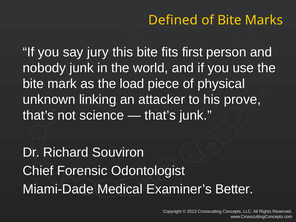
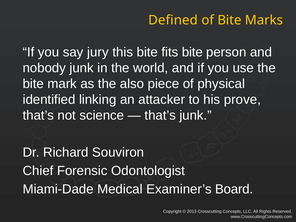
fits first: first -> bite
load: load -> also
unknown: unknown -> identified
Better: Better -> Board
